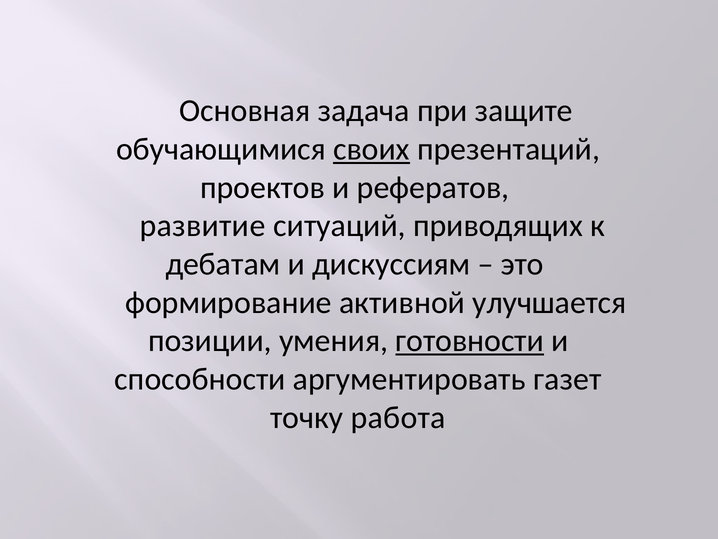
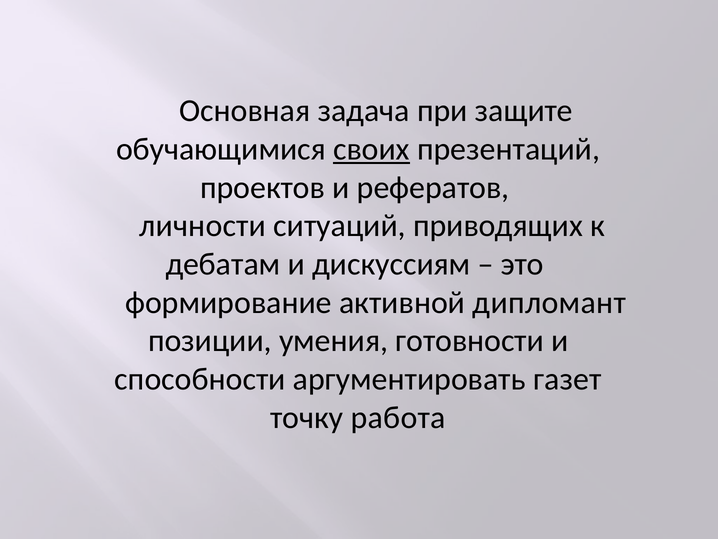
развитие: развитие -> личности
улучшается: улучшается -> дипломант
готовности underline: present -> none
